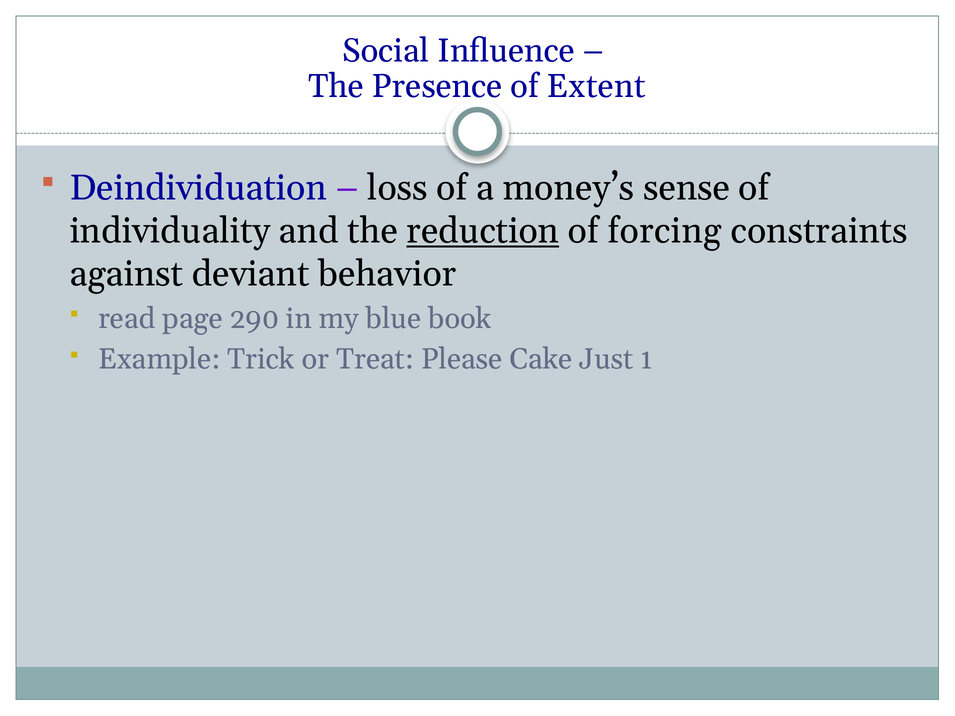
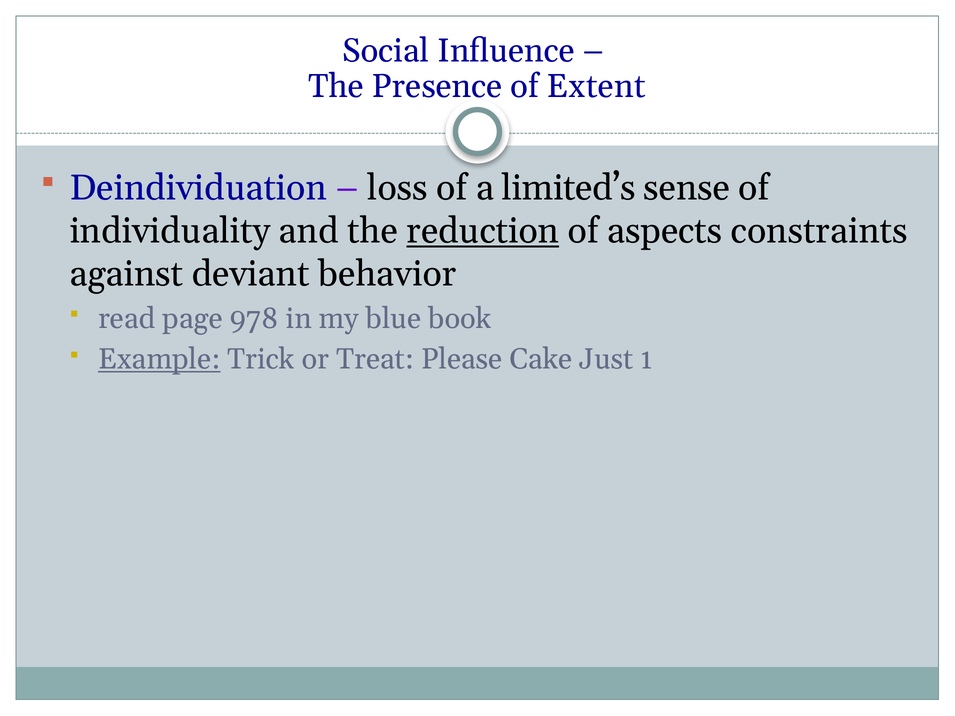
money’s: money’s -> limited’s
forcing: forcing -> aspects
290: 290 -> 978
Example underline: none -> present
